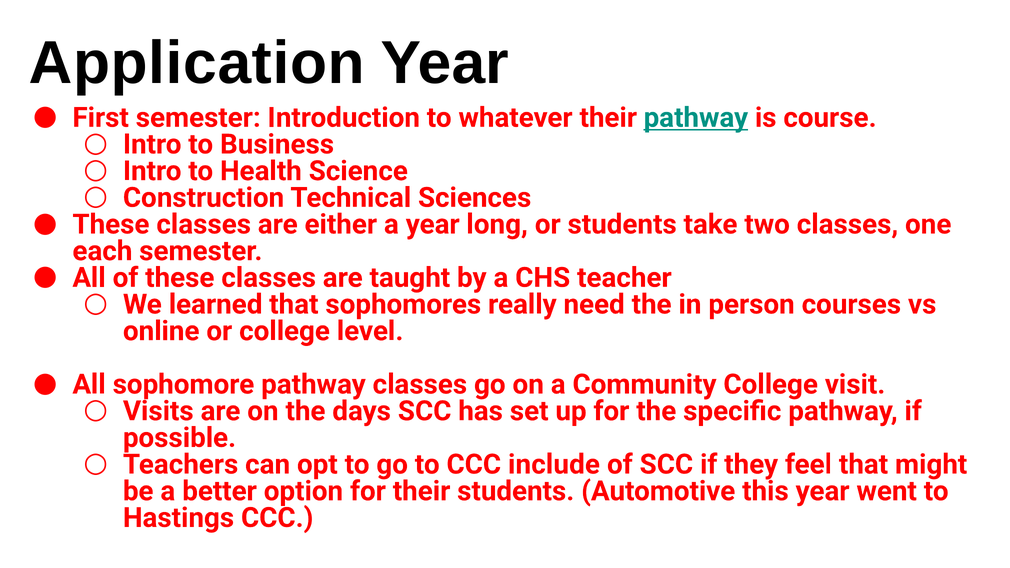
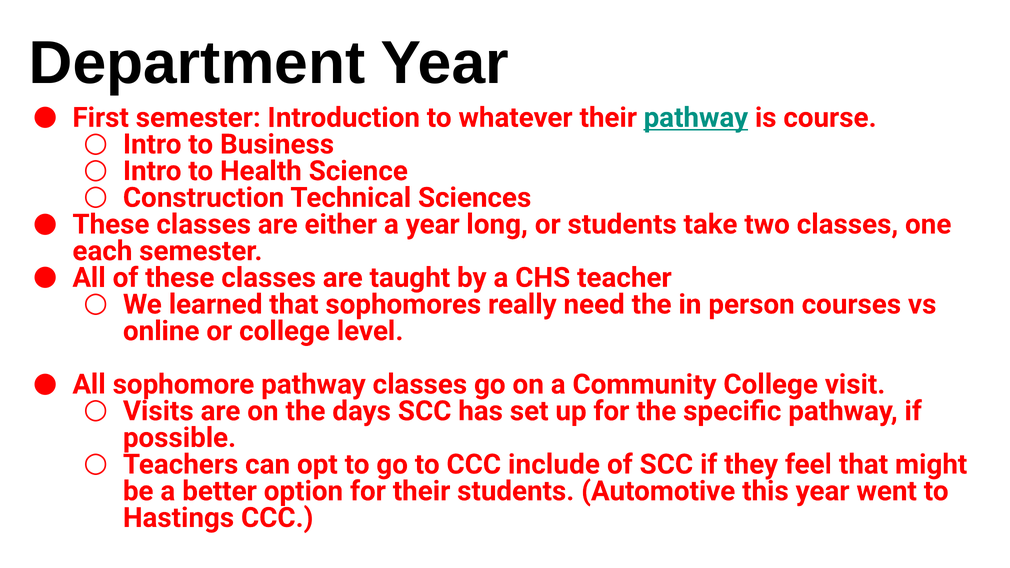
Application: Application -> Department
